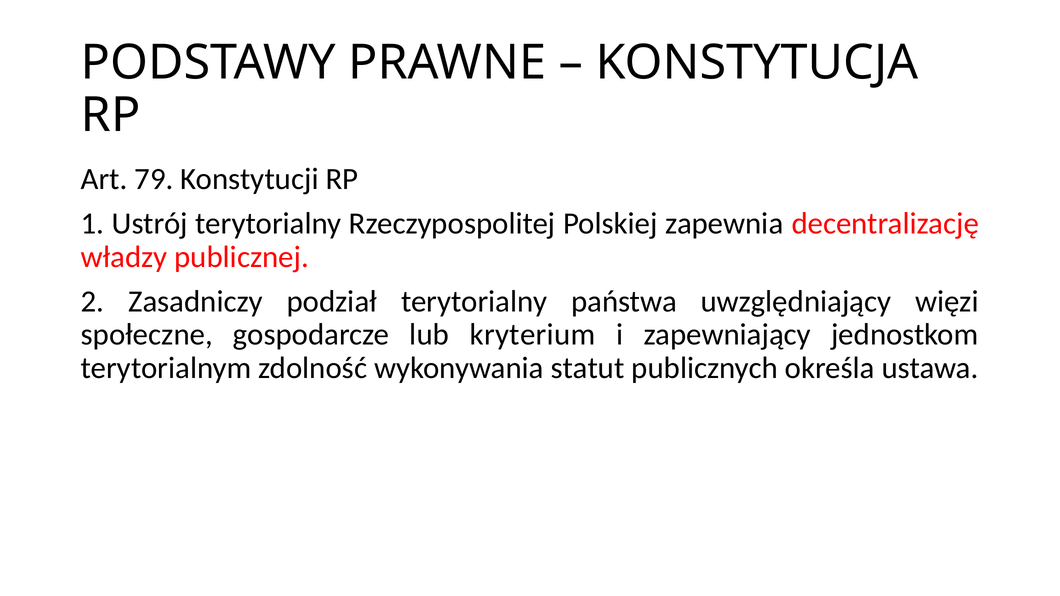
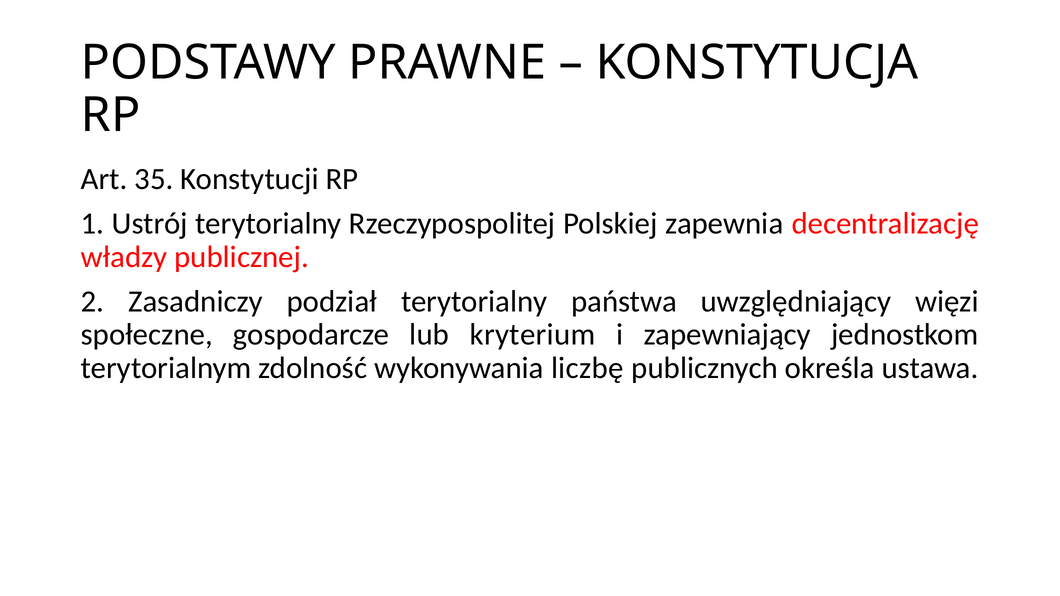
79: 79 -> 35
statut: statut -> liczbę
